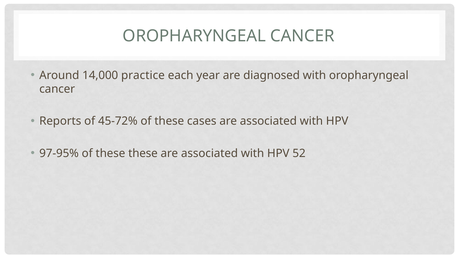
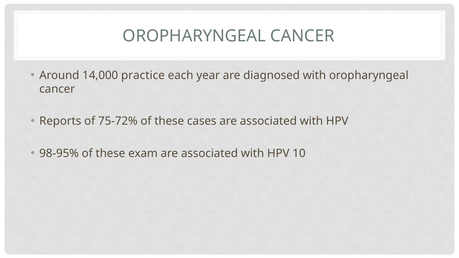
45-72%: 45-72% -> 75-72%
97-95%: 97-95% -> 98-95%
these these: these -> exam
52: 52 -> 10
